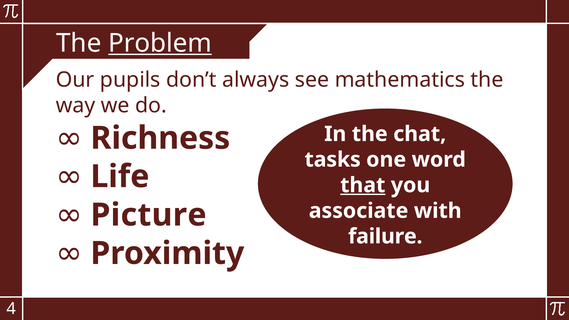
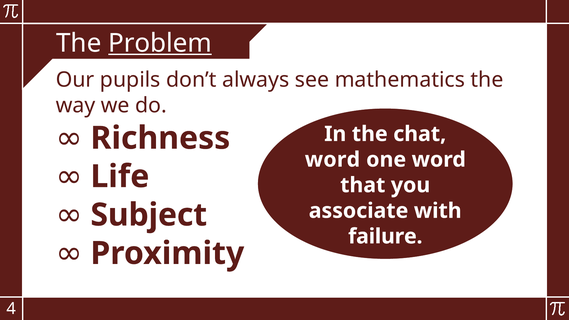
tasks at (333, 160): tasks -> word
that underline: present -> none
Picture: Picture -> Subject
